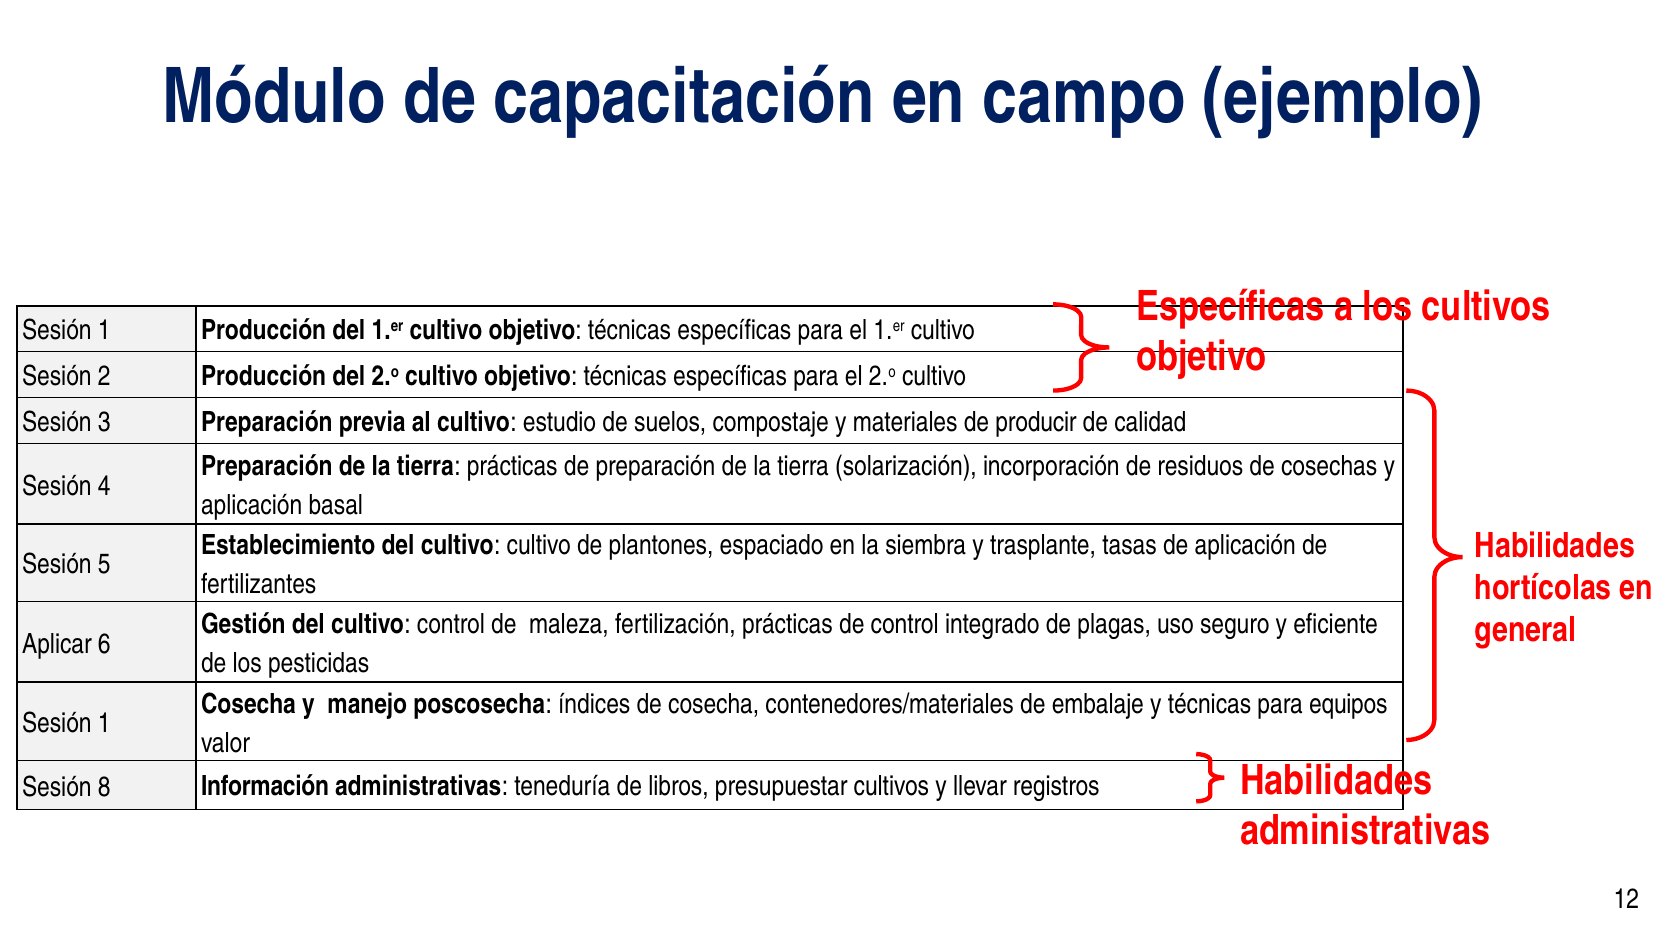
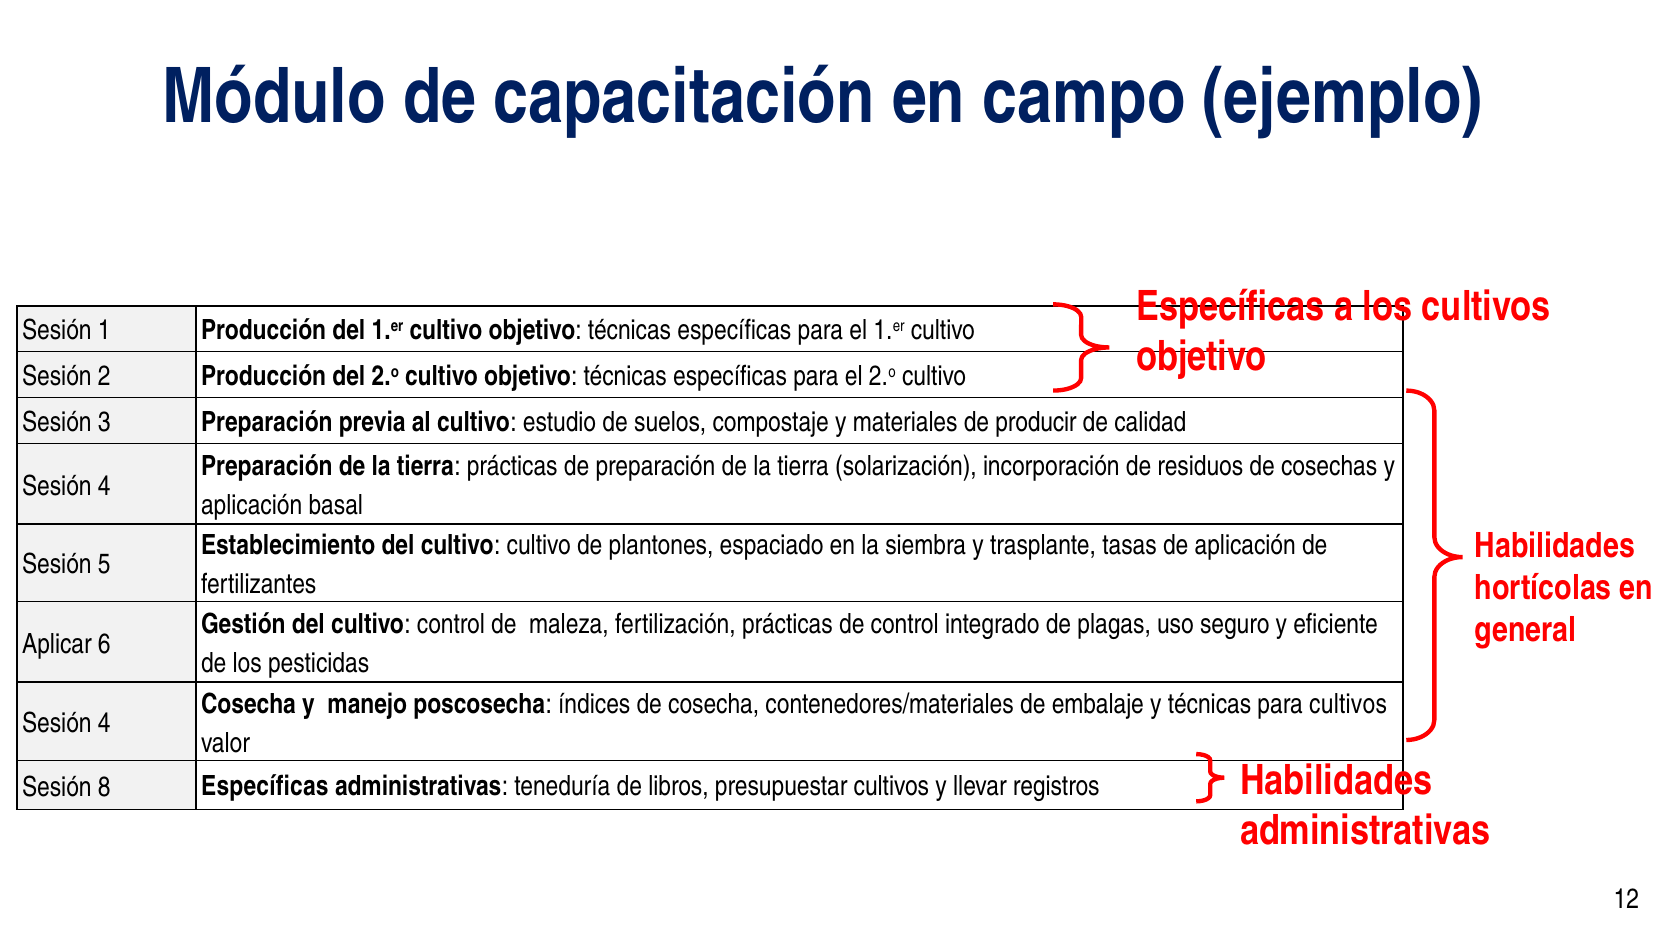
para equipos: equipos -> cultivos
1 at (104, 723): 1 -> 4
8 Información: Información -> Específicas
